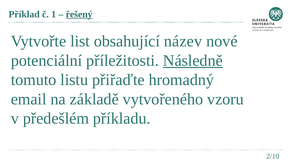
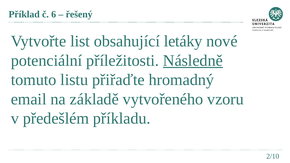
1: 1 -> 6
řešený underline: present -> none
název: název -> letáky
